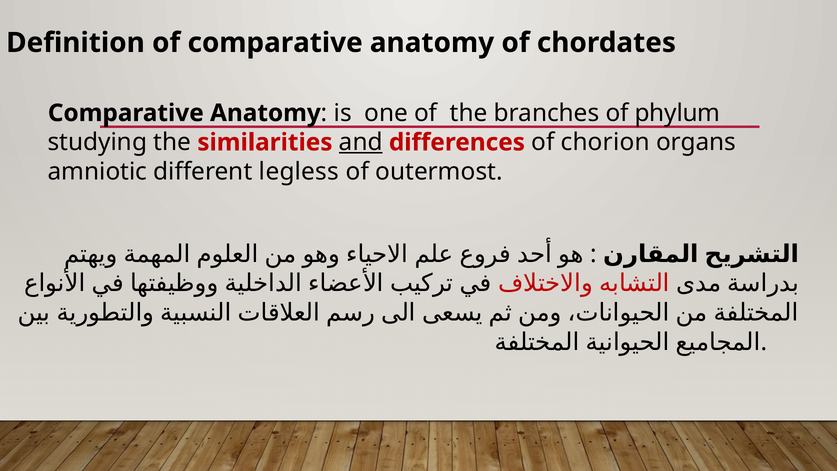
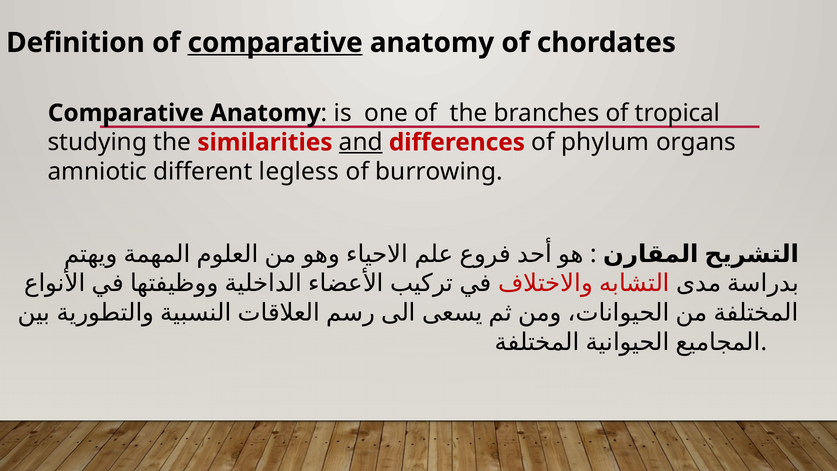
comparative at (275, 43) underline: none -> present
phylum: phylum -> tropical
chorion: chorion -> phylum
outermost: outermost -> burrowing
